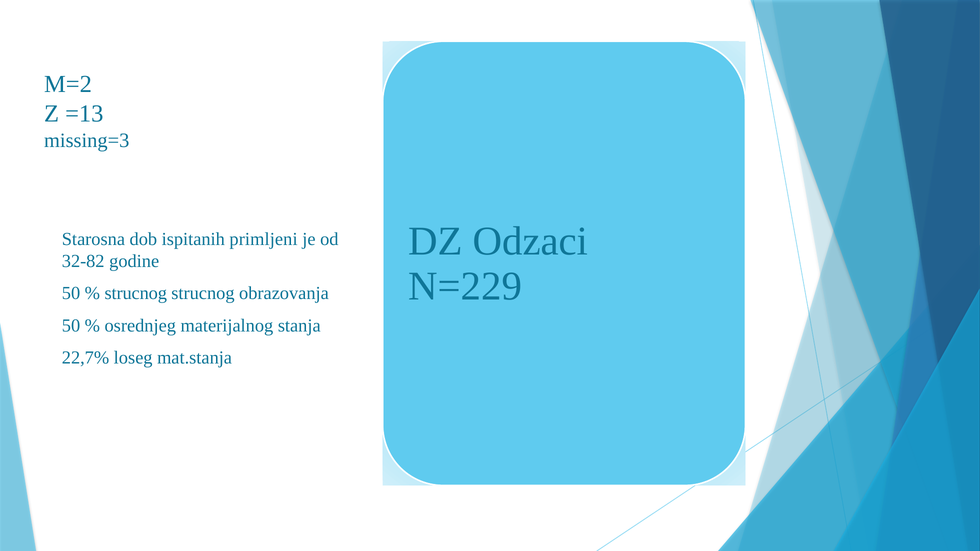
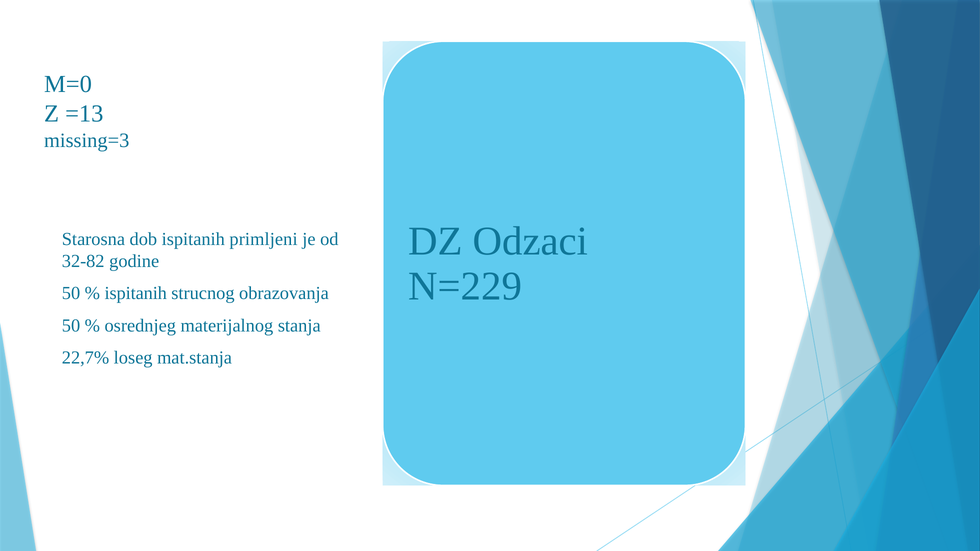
M=2: M=2 -> M=0
strucnog at (136, 293): strucnog -> ispitanih
